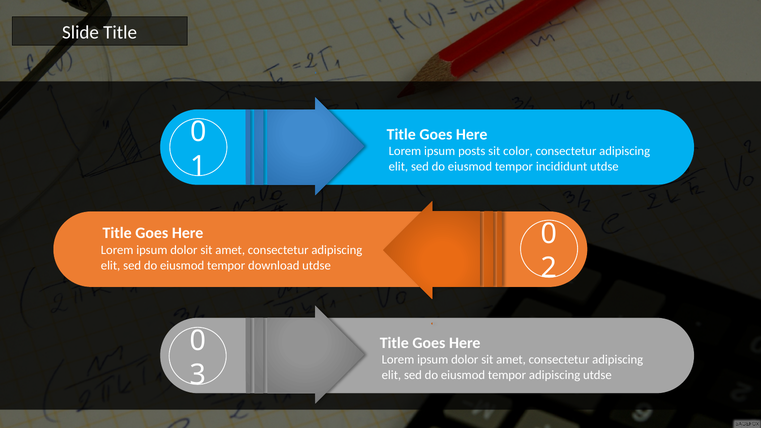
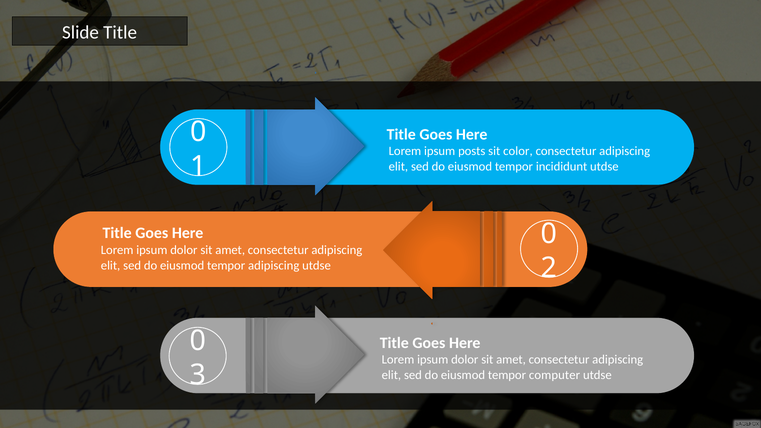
tempor download: download -> adipiscing
tempor adipiscing: adipiscing -> computer
